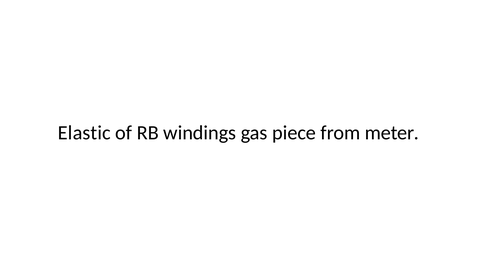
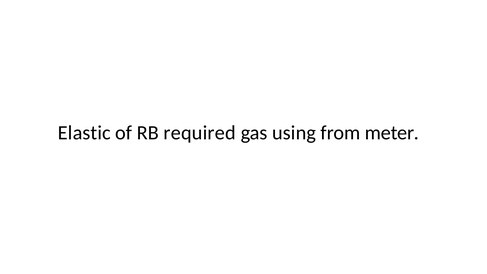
windings: windings -> required
piece: piece -> using
